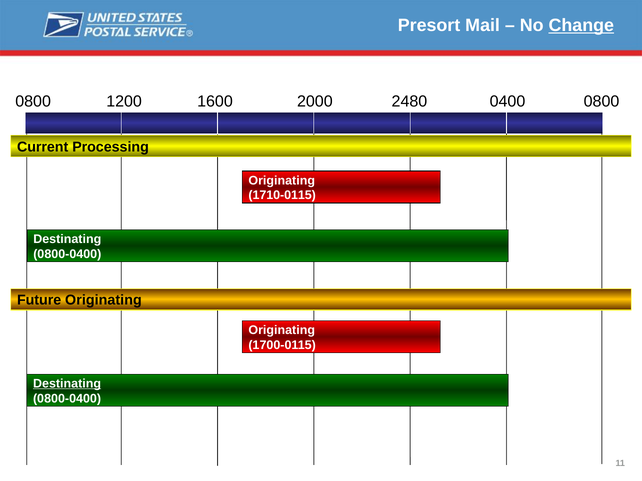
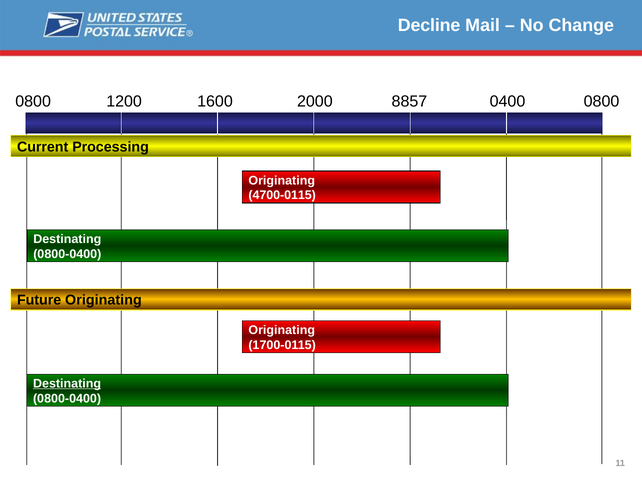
Presort: Presort -> Decline
Change underline: present -> none
2480: 2480 -> 8857
1710-0115: 1710-0115 -> 4700-0115
